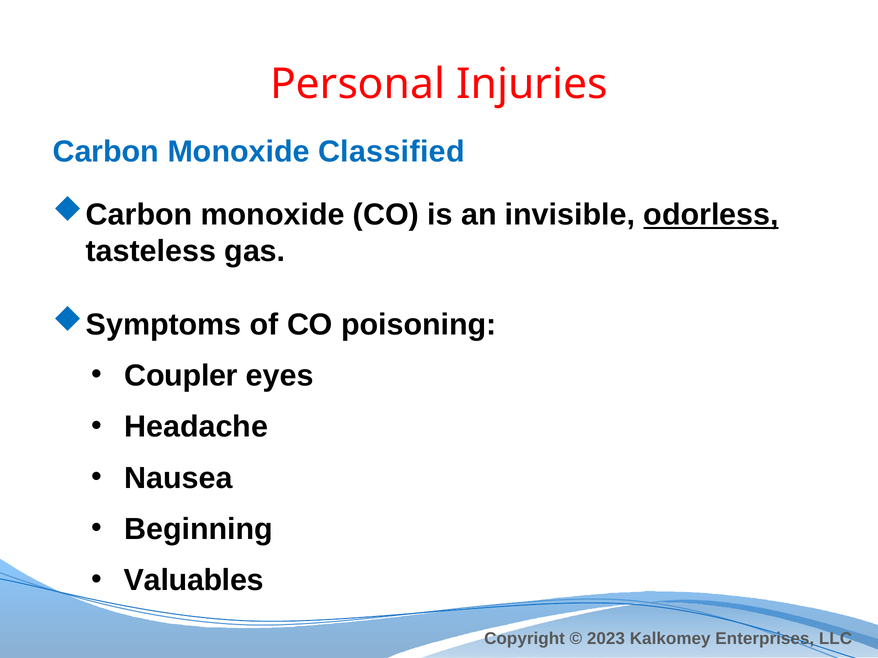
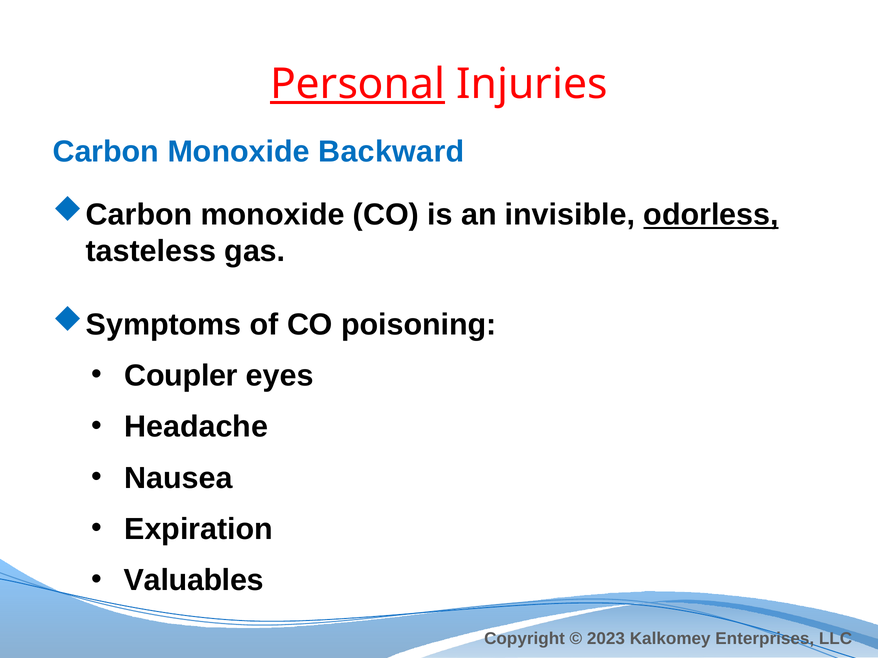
Personal underline: none -> present
Classified: Classified -> Backward
Beginning: Beginning -> Expiration
